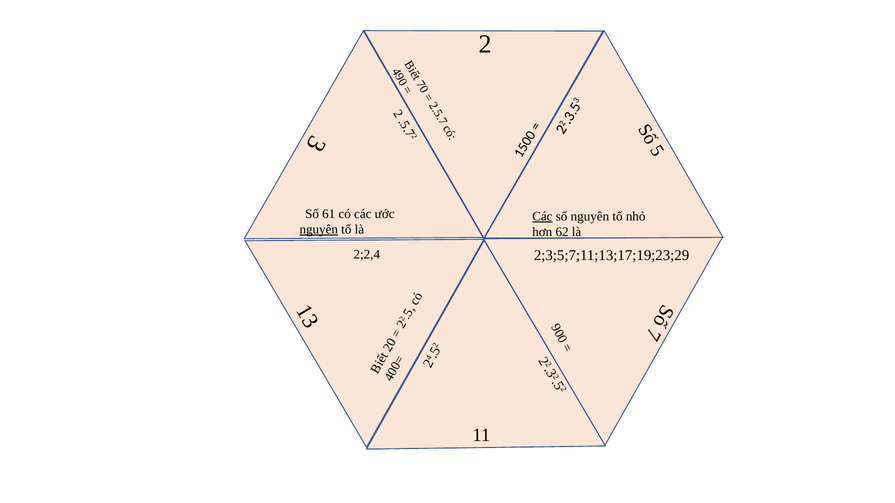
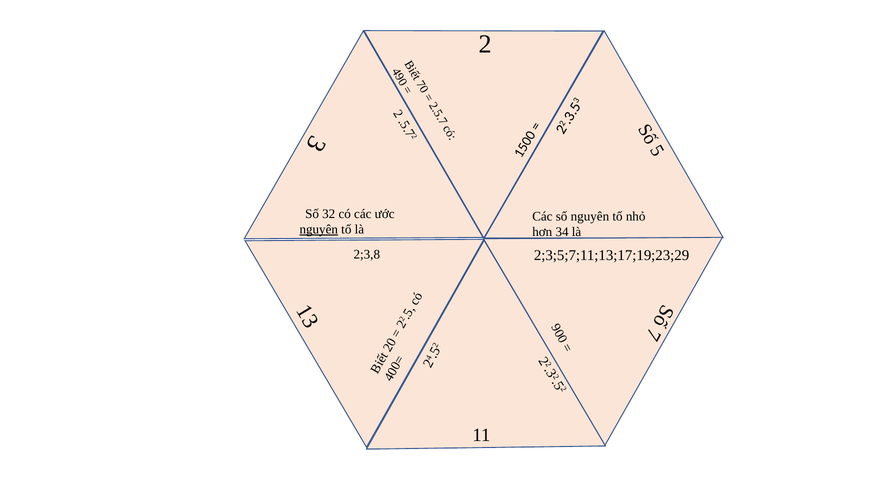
61: 61 -> 32
Các at (542, 217) underline: present -> none
62: 62 -> 34
2;2,4: 2;2,4 -> 2;3,8
